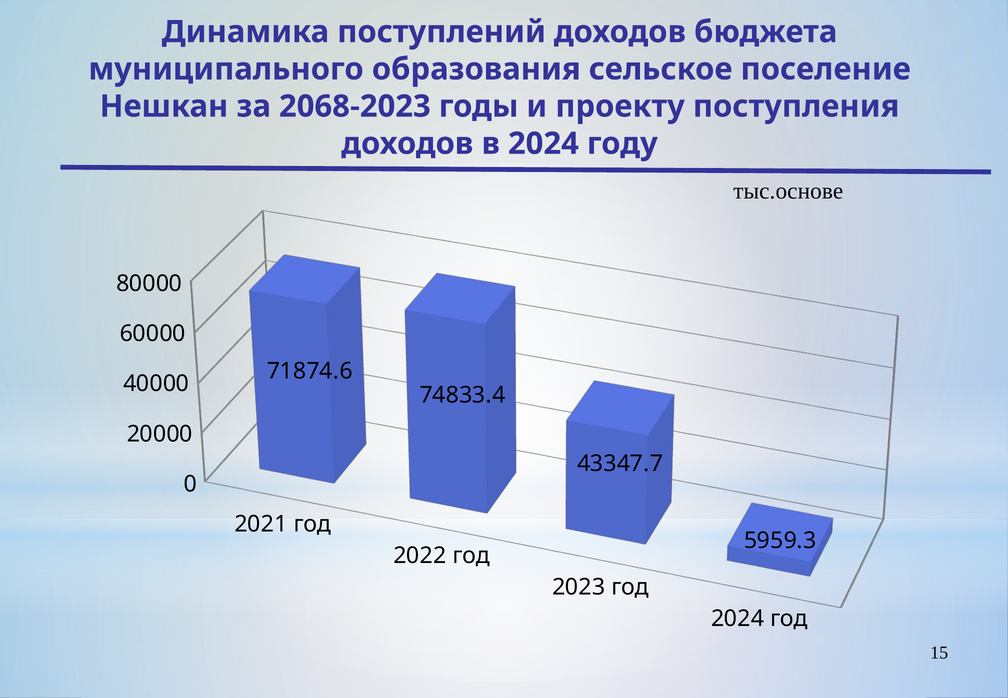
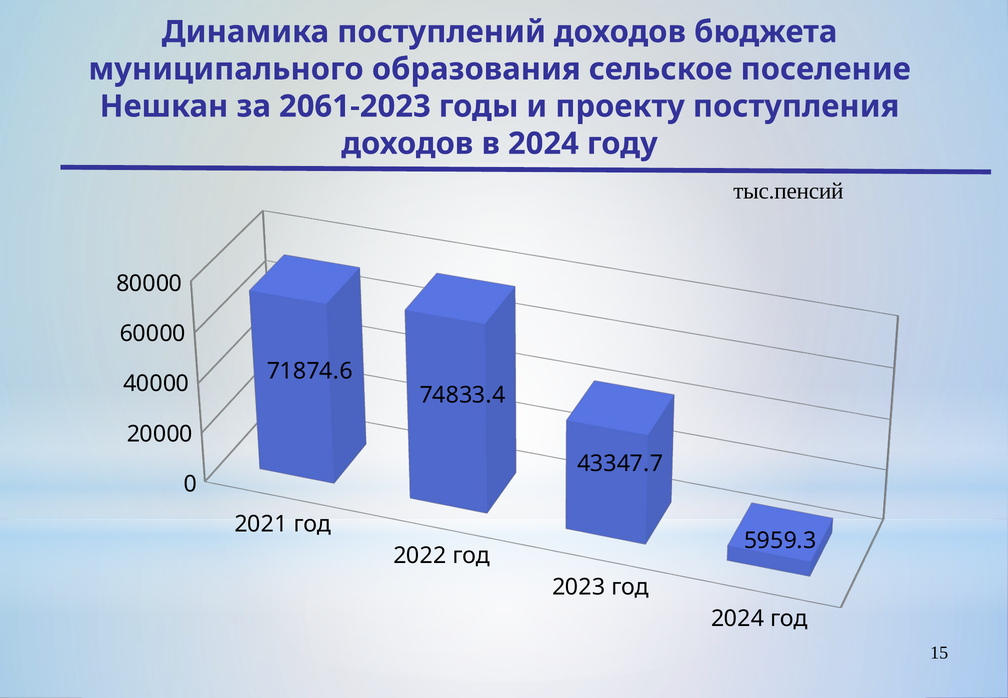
2068-2023: 2068-2023 -> 2061-2023
тыс.основе: тыс.основе -> тыс.пенсий
